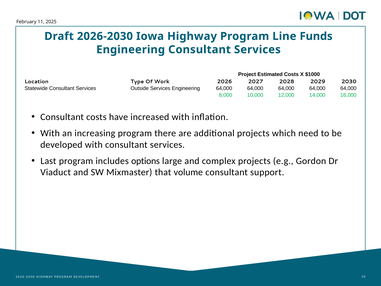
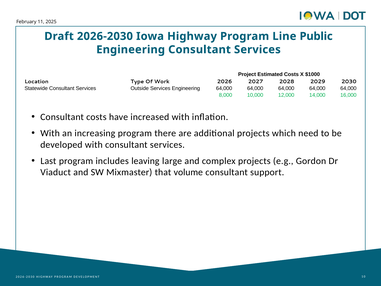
Funds: Funds -> Public
options: options -> leaving
